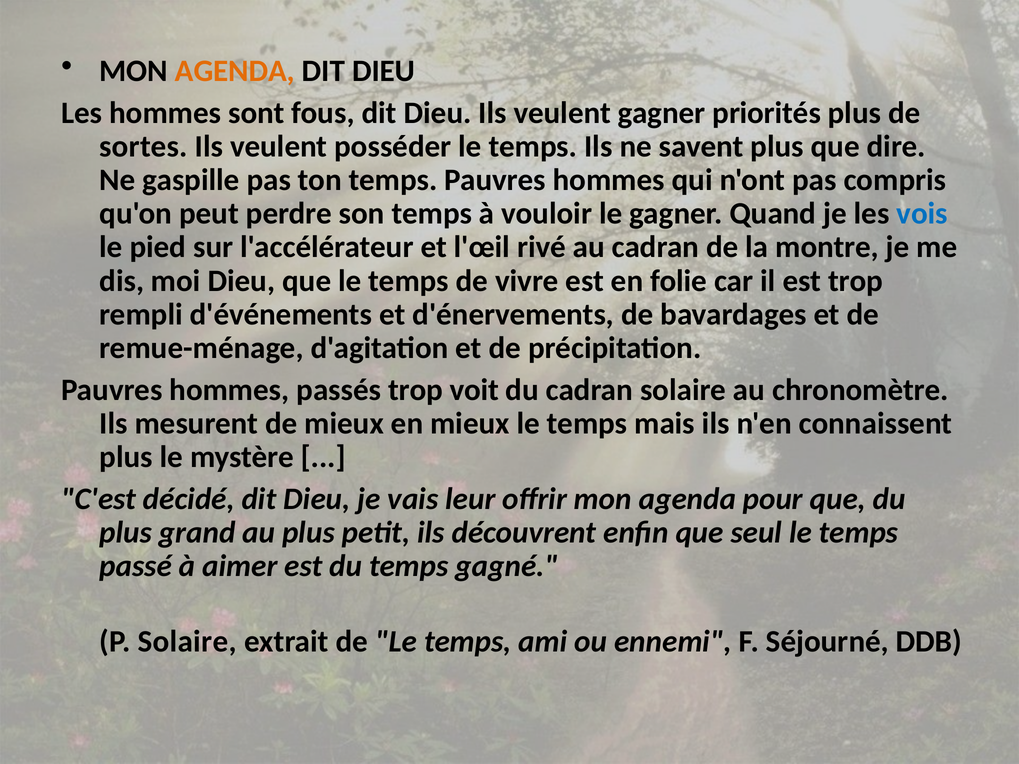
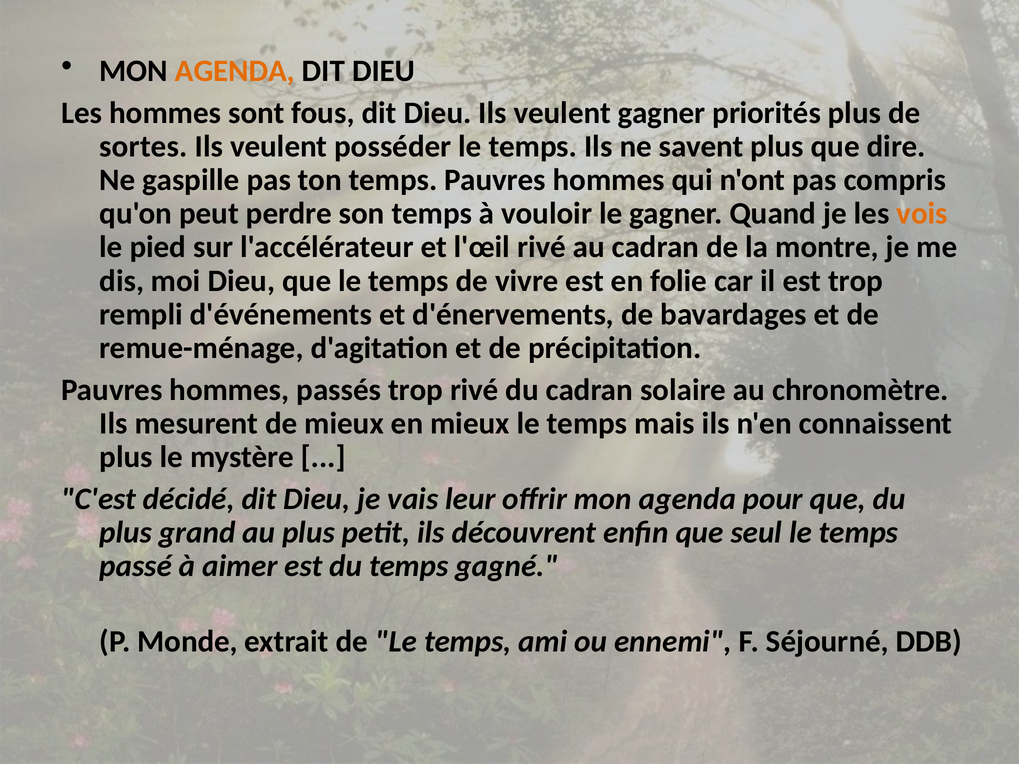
vois colour: blue -> orange
trop voit: voit -> rivé
P Solaire: Solaire -> Monde
